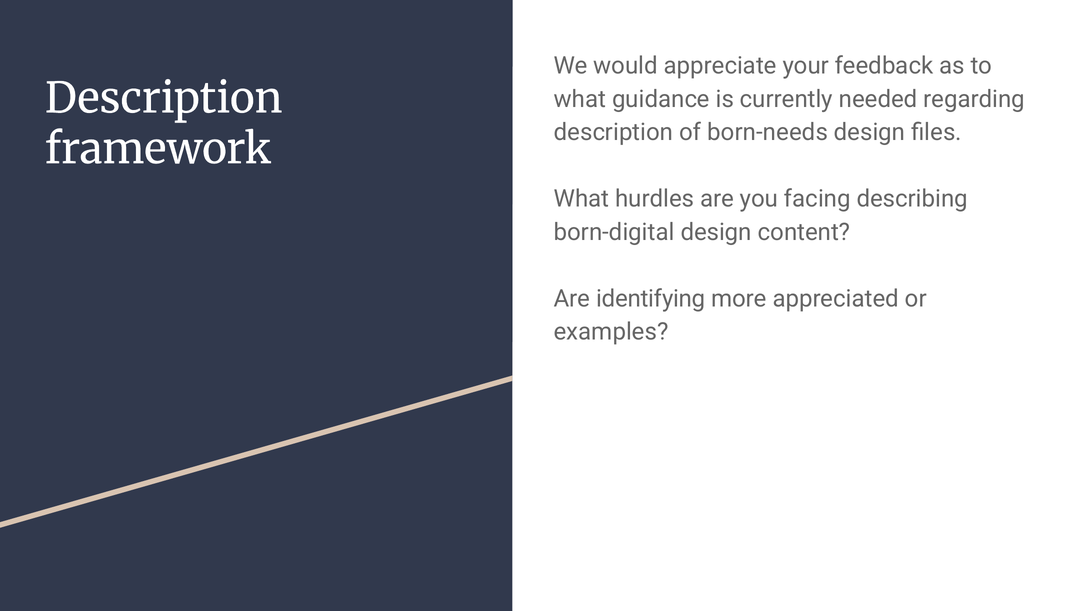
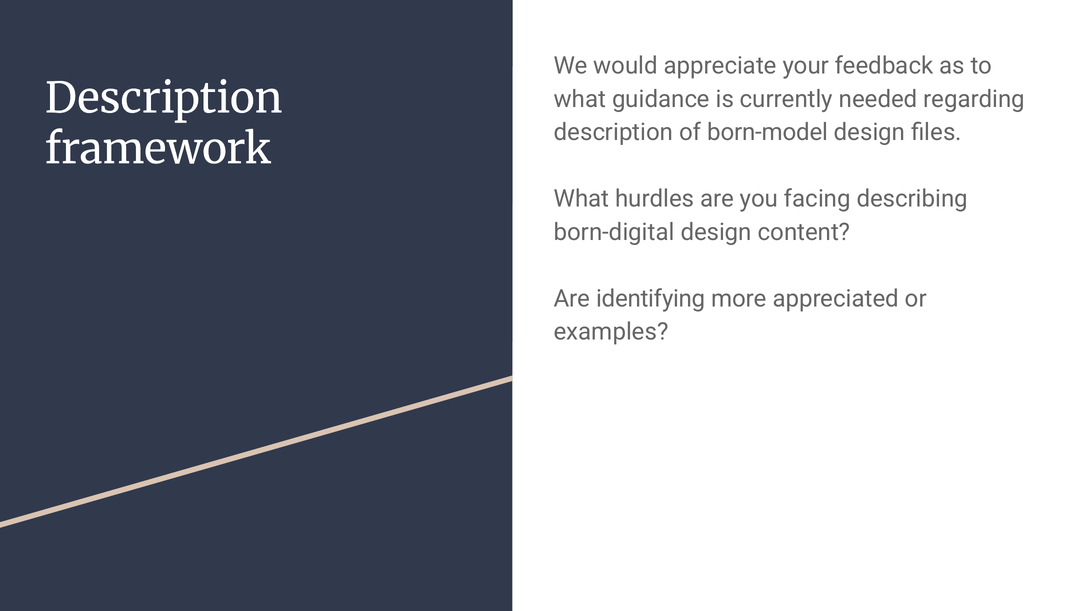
born-needs: born-needs -> born-model
